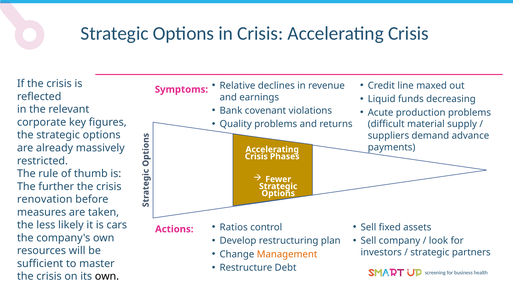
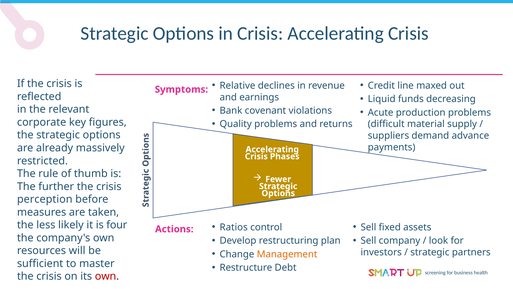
renovation: renovation -> perception
cars: cars -> four
own at (107, 276) colour: black -> red
